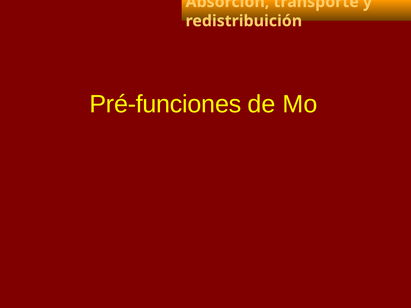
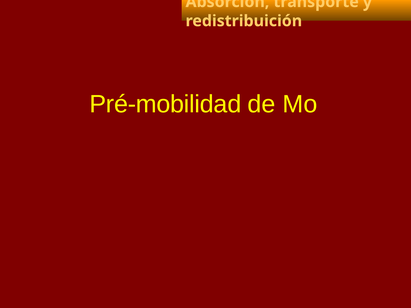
Pré-funciones: Pré-funciones -> Pré-mobilidad
